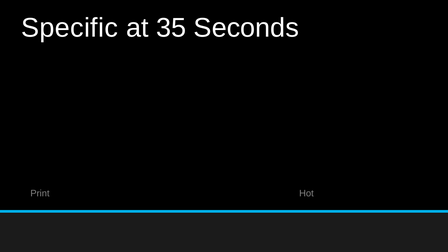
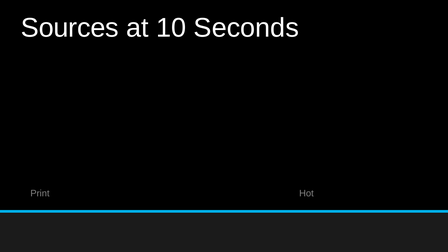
Specific: Specific -> Sources
35: 35 -> 10
